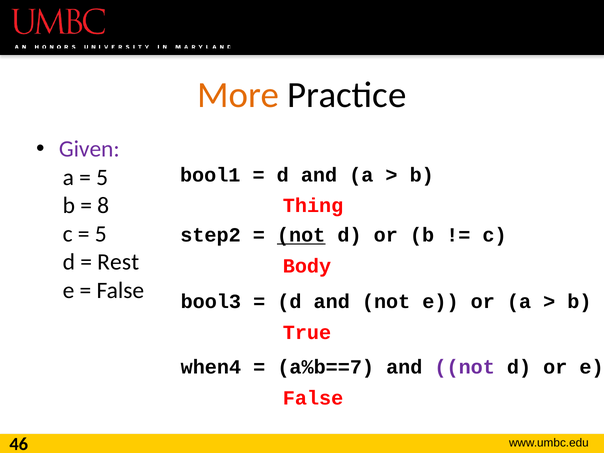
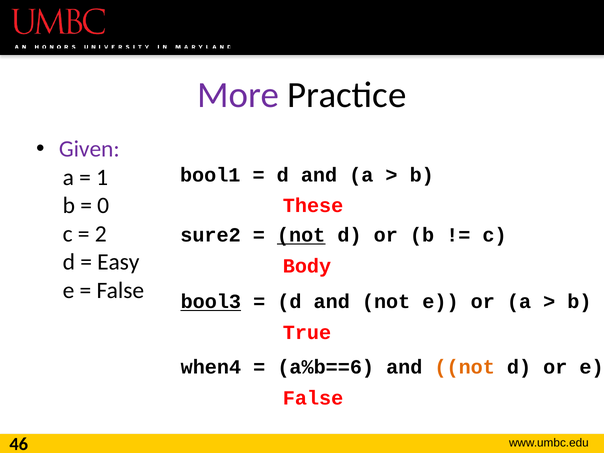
More colour: orange -> purple
5 at (102, 177): 5 -> 1
8: 8 -> 0
Thing: Thing -> These
5 at (101, 234): 5 -> 2
step2: step2 -> sure2
Rest: Rest -> Easy
bool3 underline: none -> present
a%b==7: a%b==7 -> a%b==6
not at (465, 367) colour: purple -> orange
